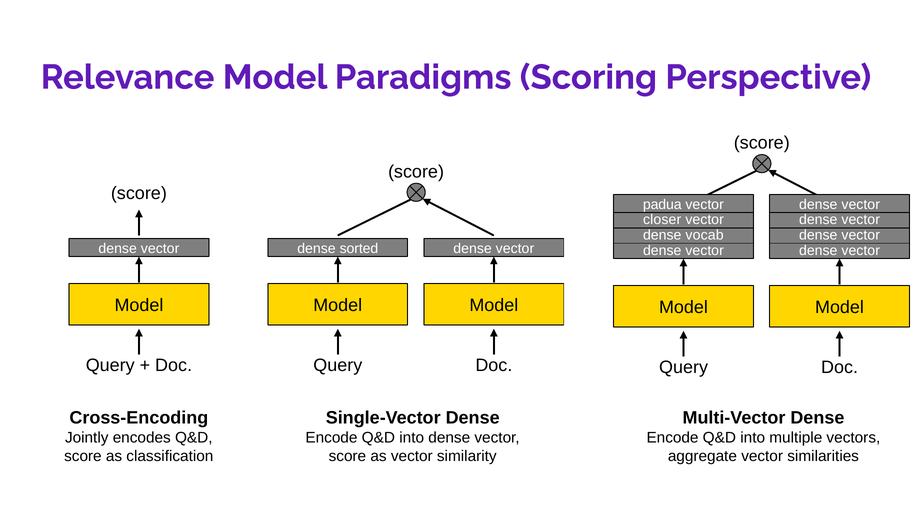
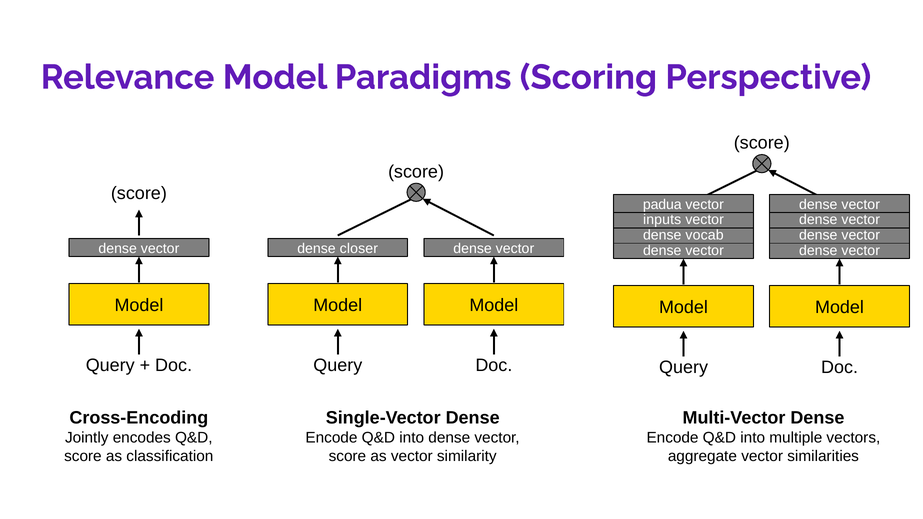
closer: closer -> inputs
sorted: sorted -> closer
